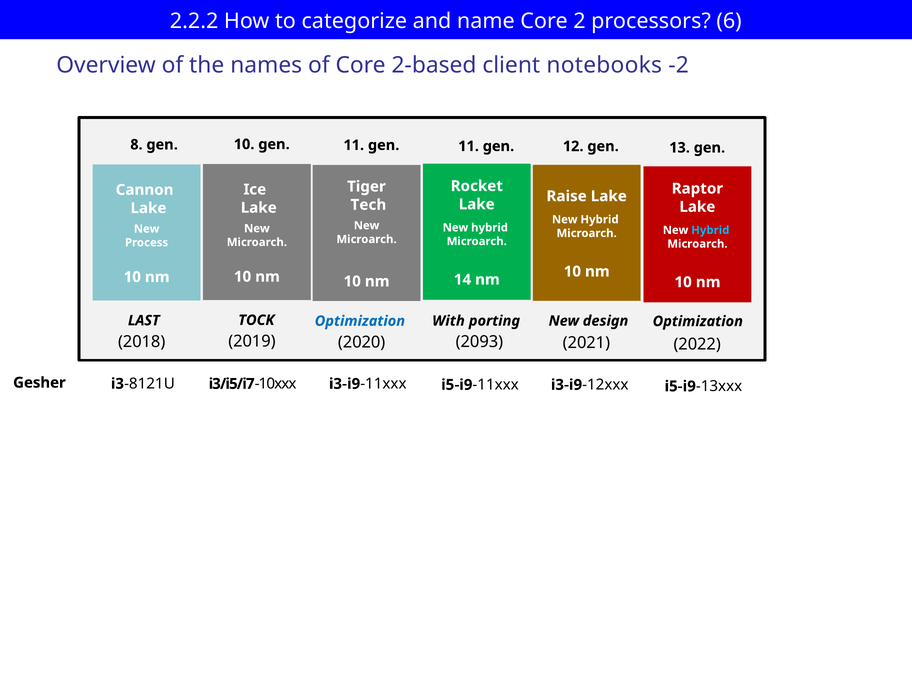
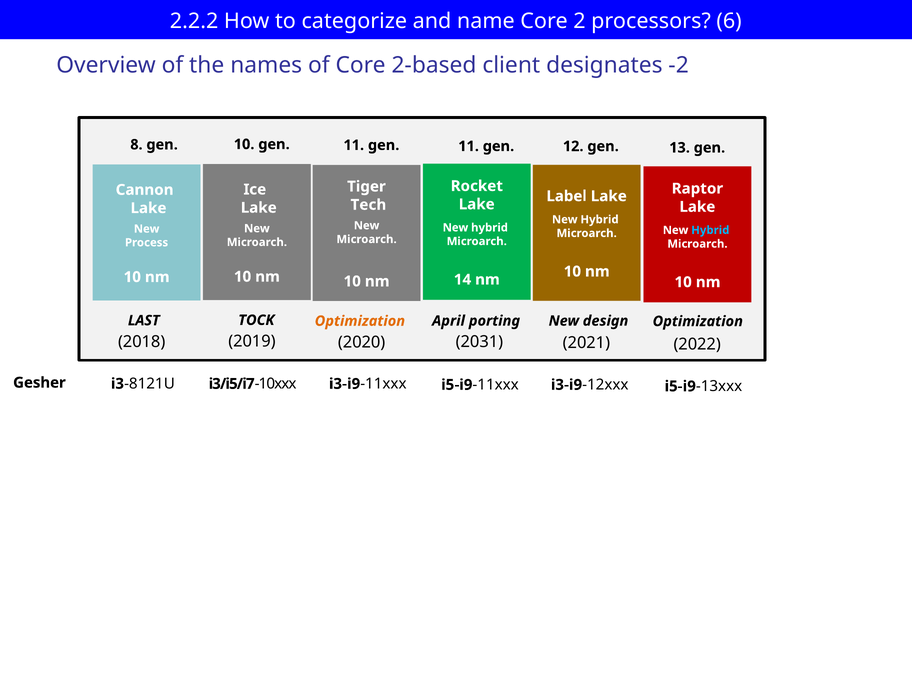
notebooks: notebooks -> designates
Raise: Raise -> Label
With: With -> April
Optimization at (360, 321) colour: blue -> orange
2093: 2093 -> 2031
